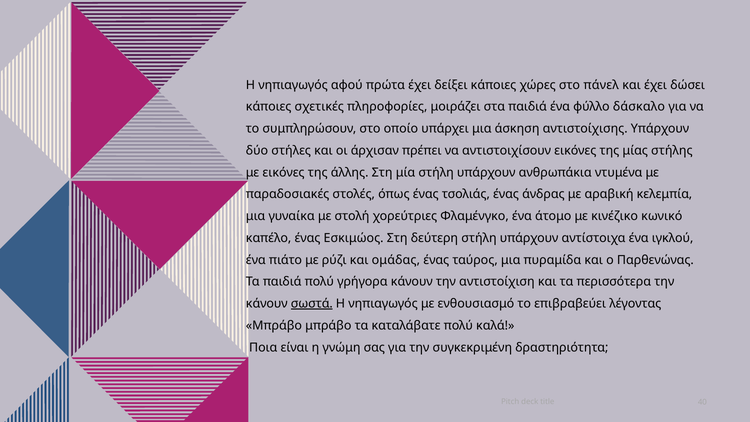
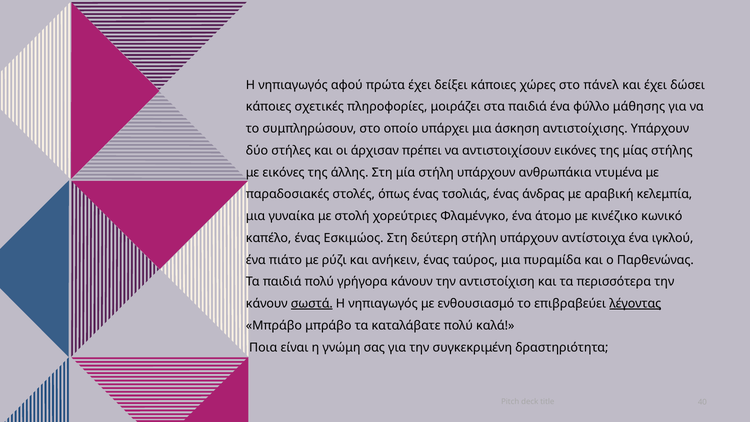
δάσκαλο: δάσκαλο -> μάθησης
ομάδας: ομάδας -> ανήκειν
λέγοντας underline: none -> present
